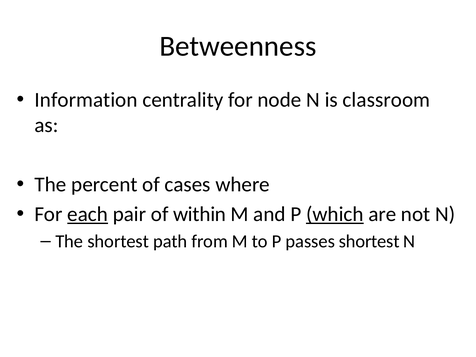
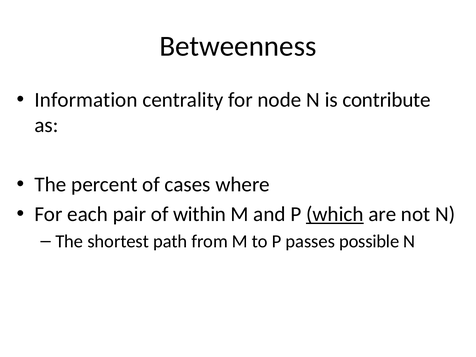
classroom: classroom -> contribute
each underline: present -> none
passes shortest: shortest -> possible
